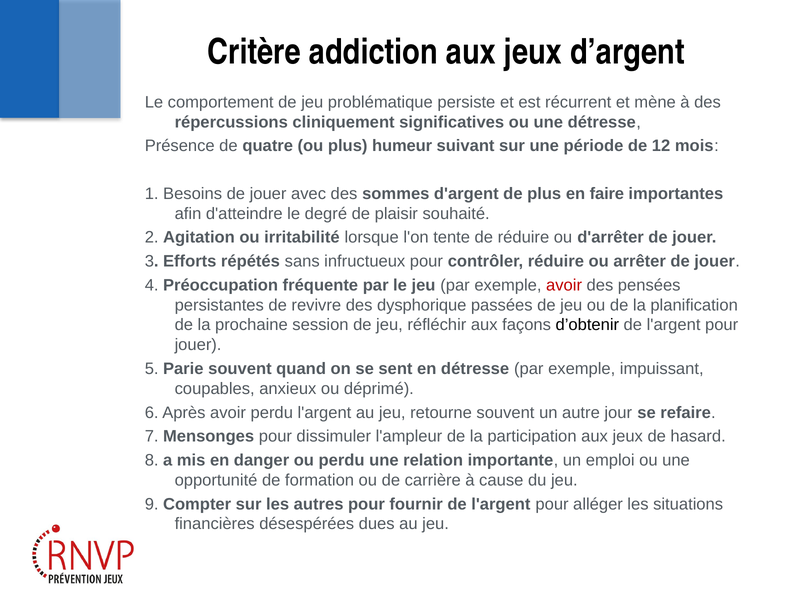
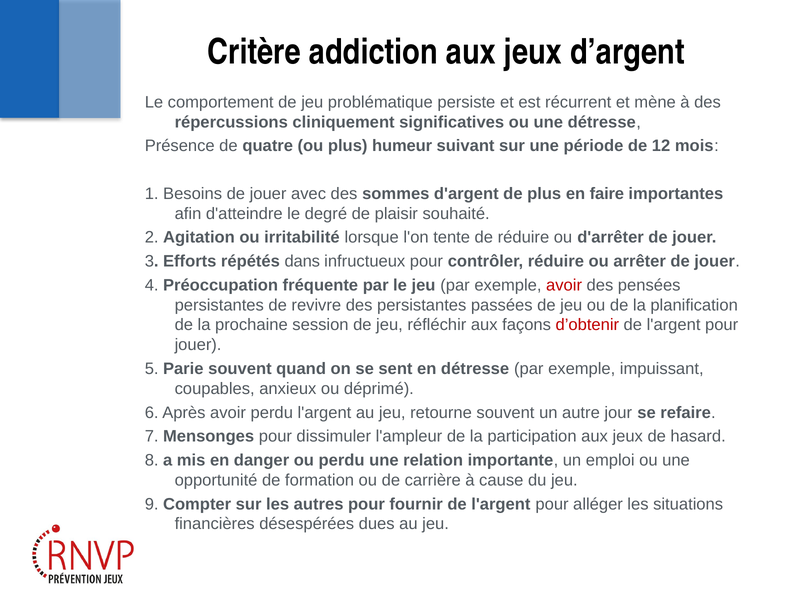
sans: sans -> dans
des dysphorique: dysphorique -> persistantes
d’obtenir colour: black -> red
